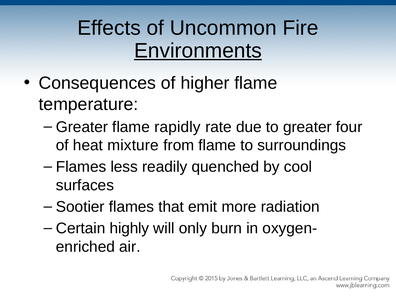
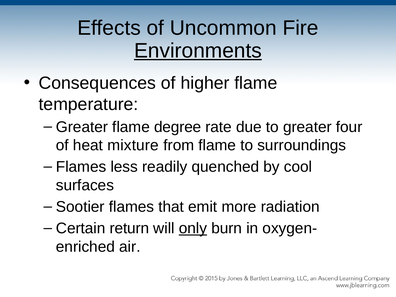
rapidly: rapidly -> degree
highly: highly -> return
only underline: none -> present
